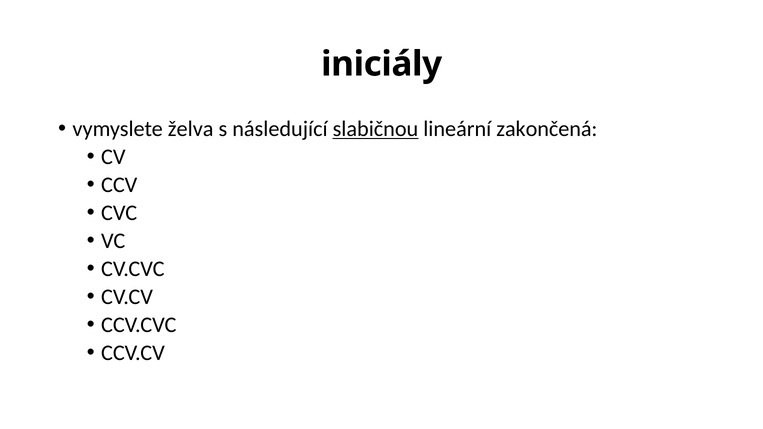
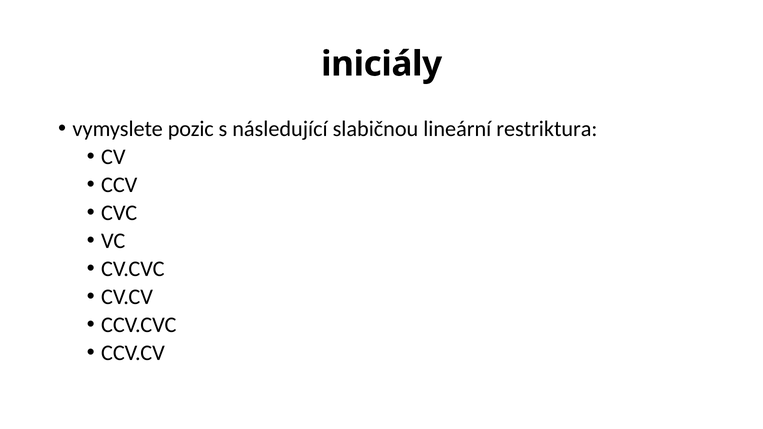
želva: želva -> pozic
slabičnou underline: present -> none
zakončená: zakončená -> restriktura
